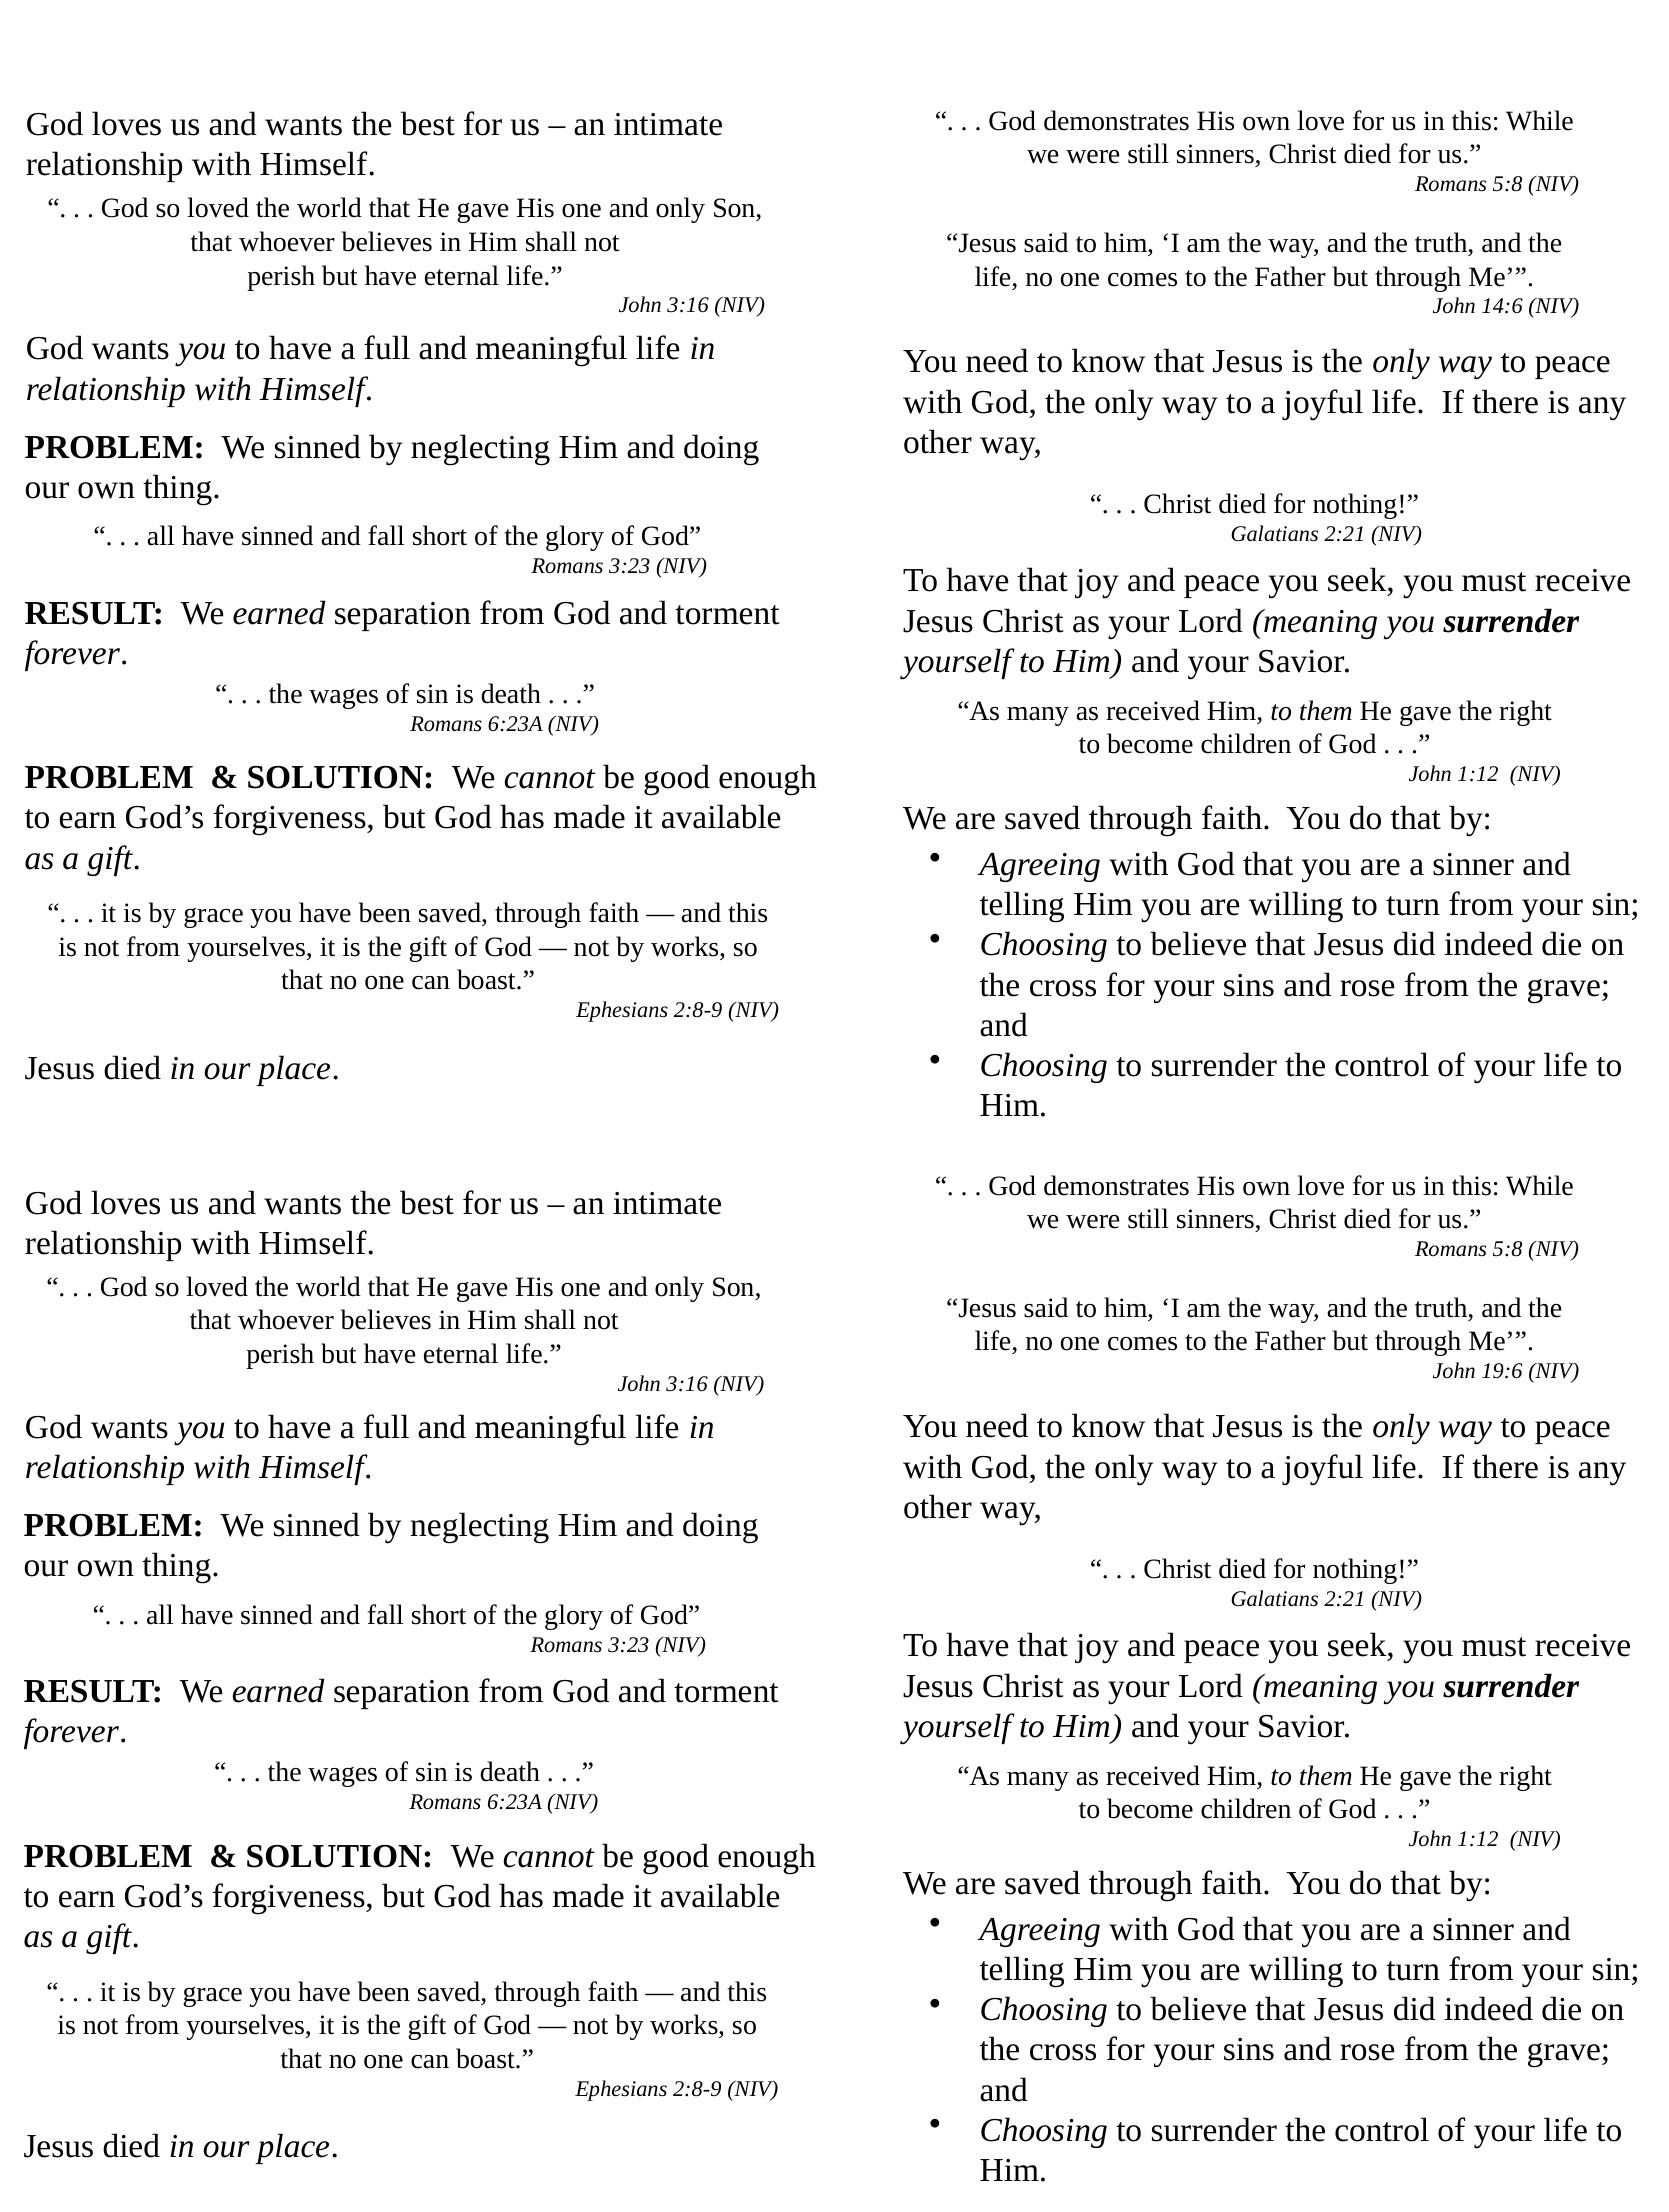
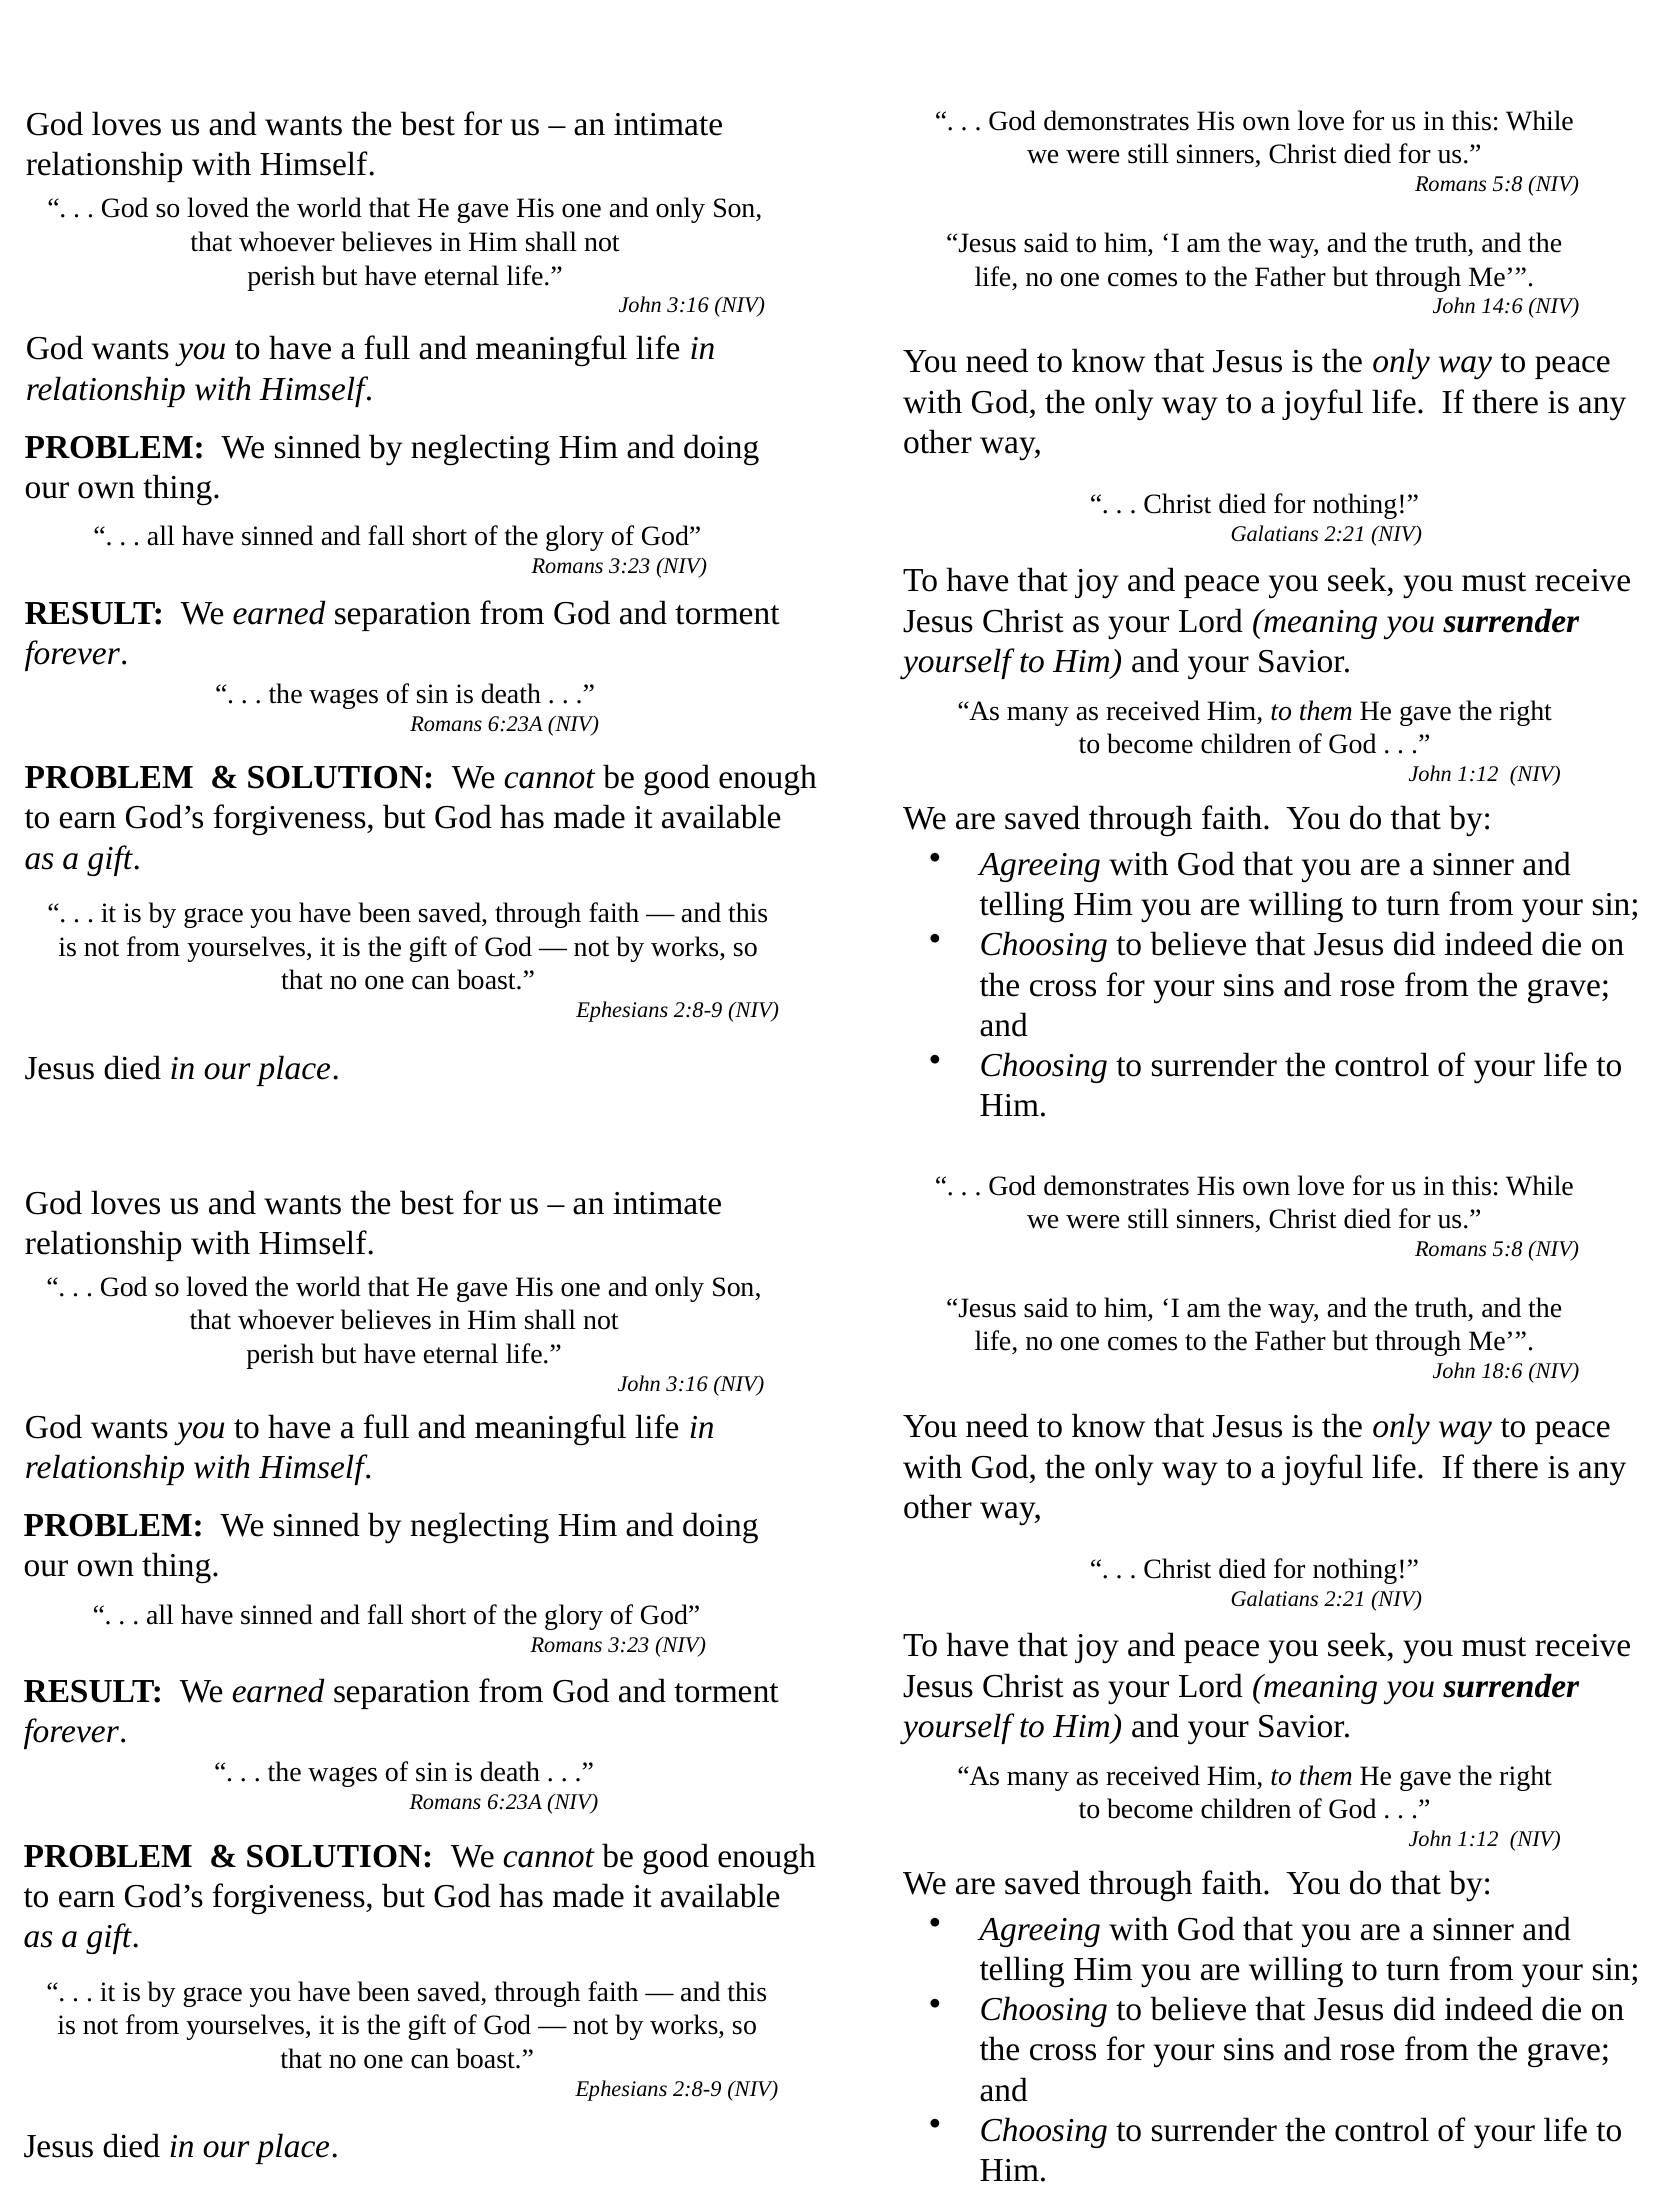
19:6: 19:6 -> 18:6
